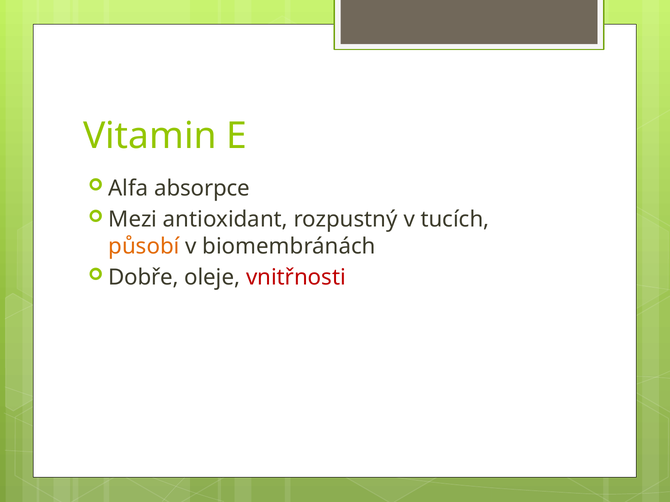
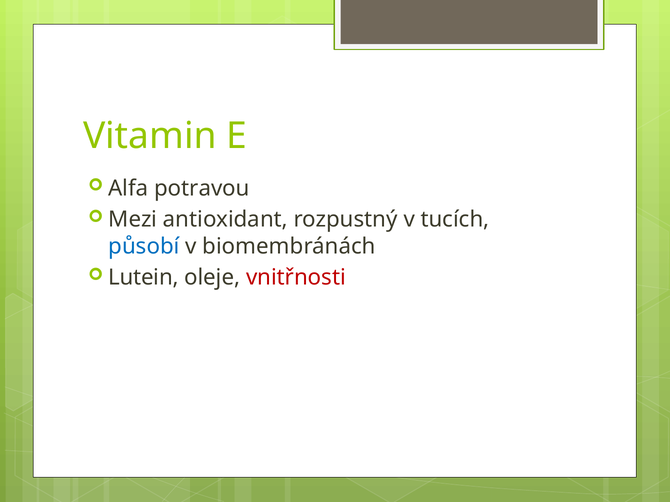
absorpce: absorpce -> potravou
působí colour: orange -> blue
Dobře: Dobře -> Lutein
